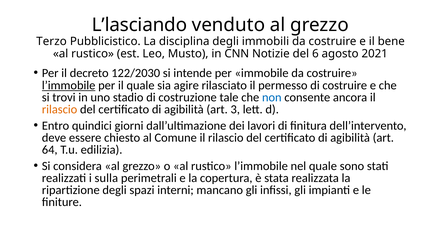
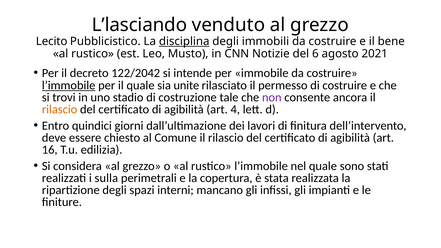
Terzo: Terzo -> Lecito
disciplina underline: none -> present
122/2030: 122/2030 -> 122/2042
agire: agire -> unite
non colour: blue -> purple
3: 3 -> 4
64: 64 -> 16
